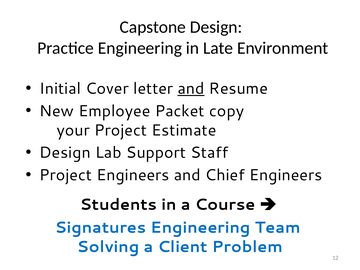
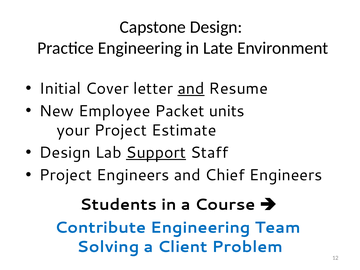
copy: copy -> units
Support underline: none -> present
Signatures: Signatures -> Contribute
